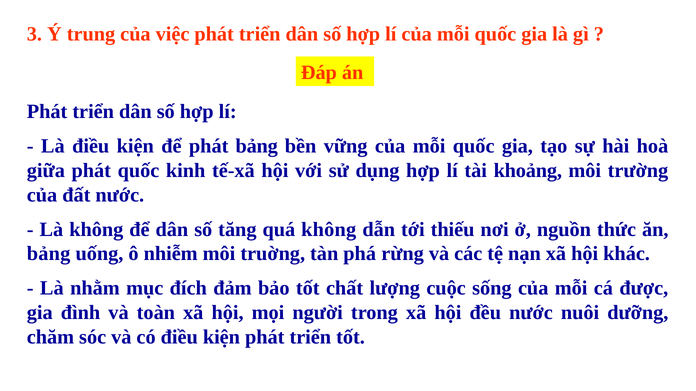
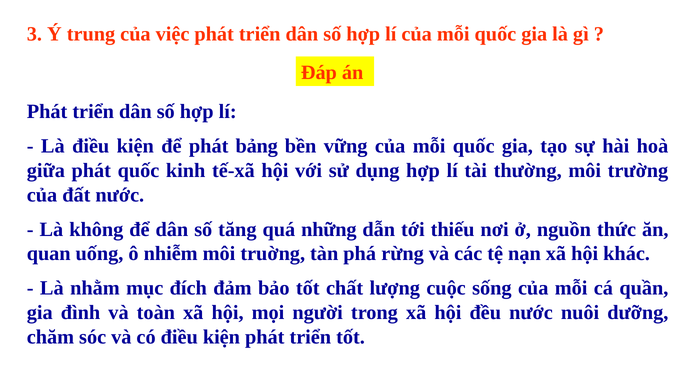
khoảng: khoảng -> thường
quá không: không -> những
bảng at (49, 254): bảng -> quan
được: được -> quần
